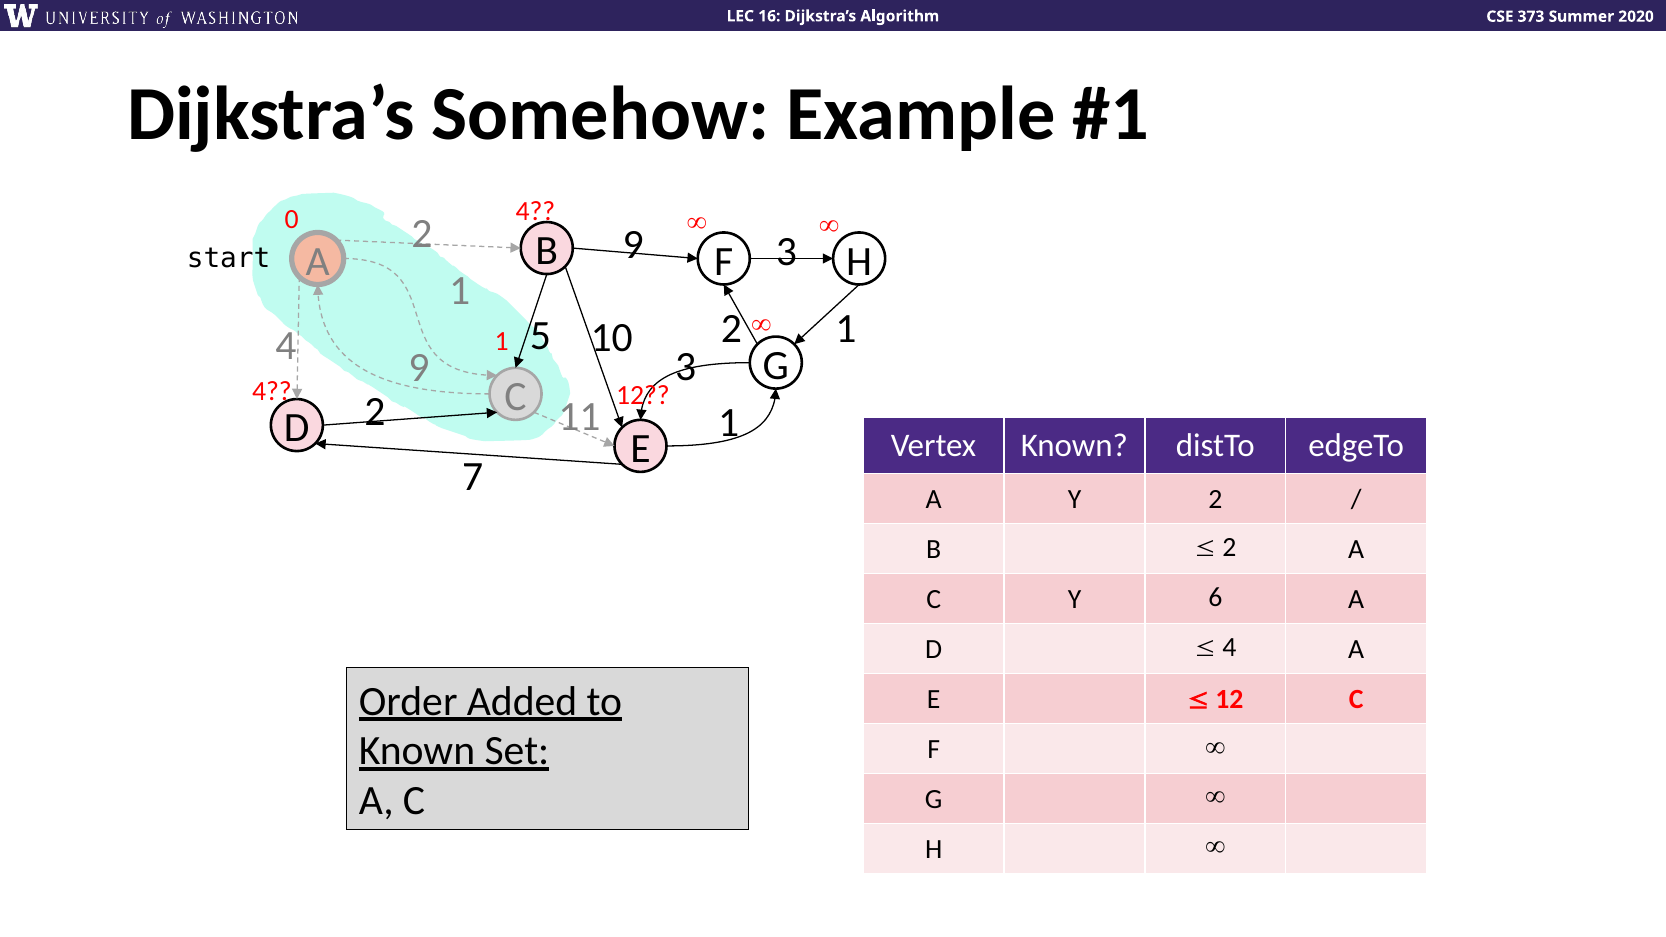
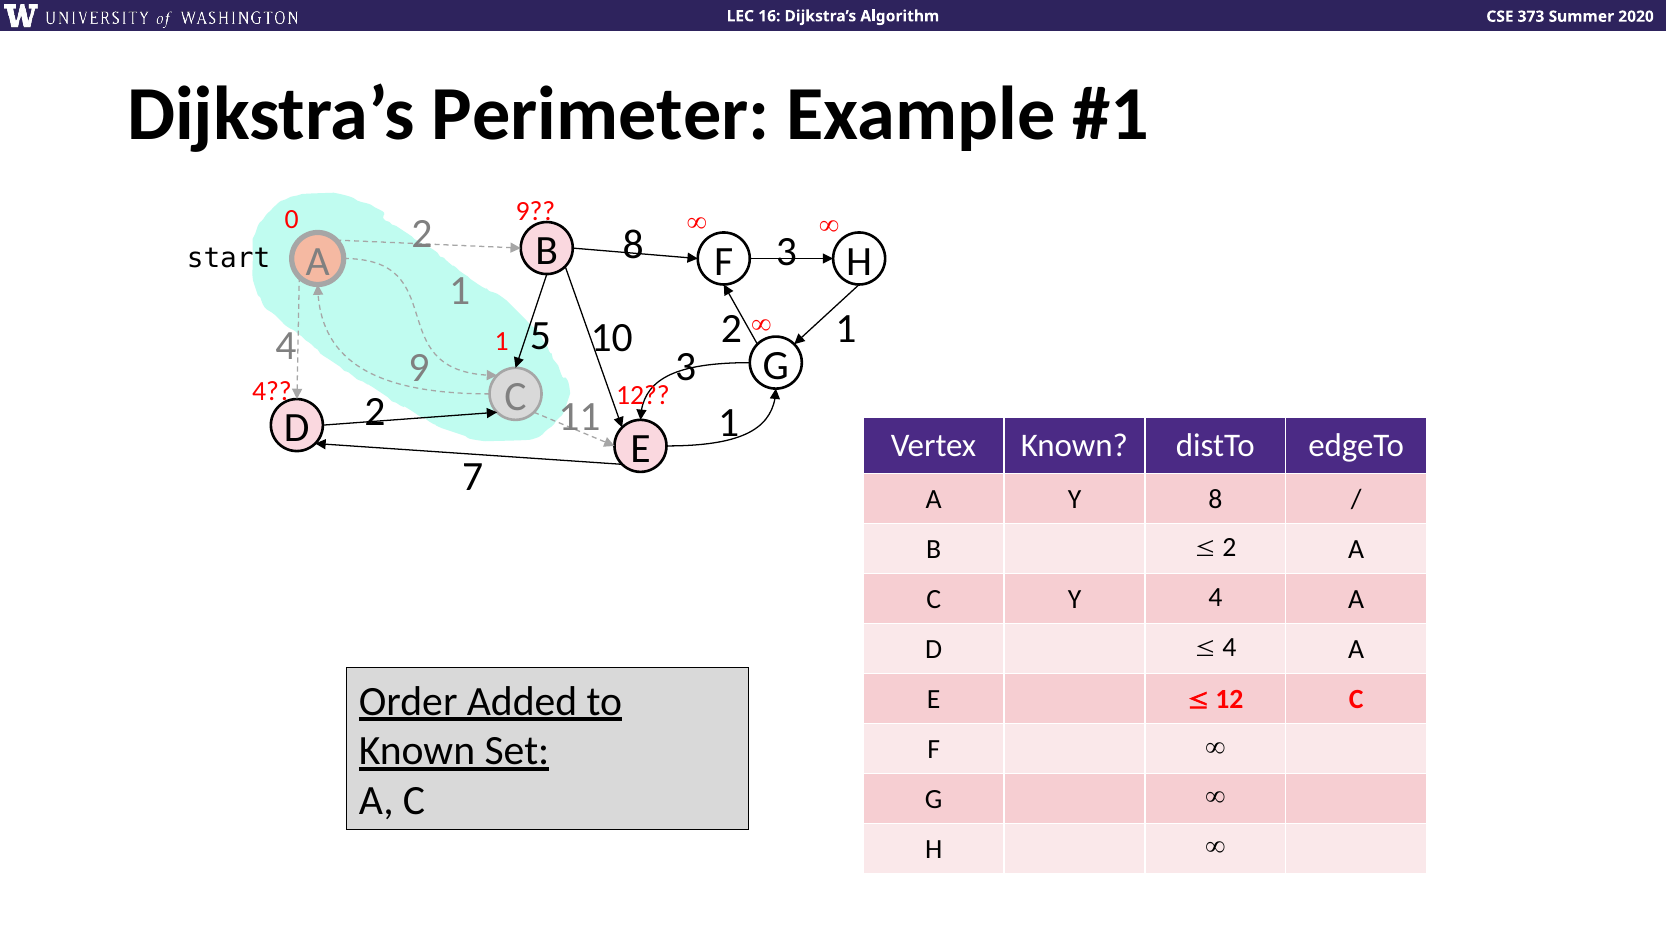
Somehow: Somehow -> Perimeter
4 at (535, 212): 4 -> 9
2 9: 9 -> 8
Y 2: 2 -> 8
Y 6: 6 -> 4
